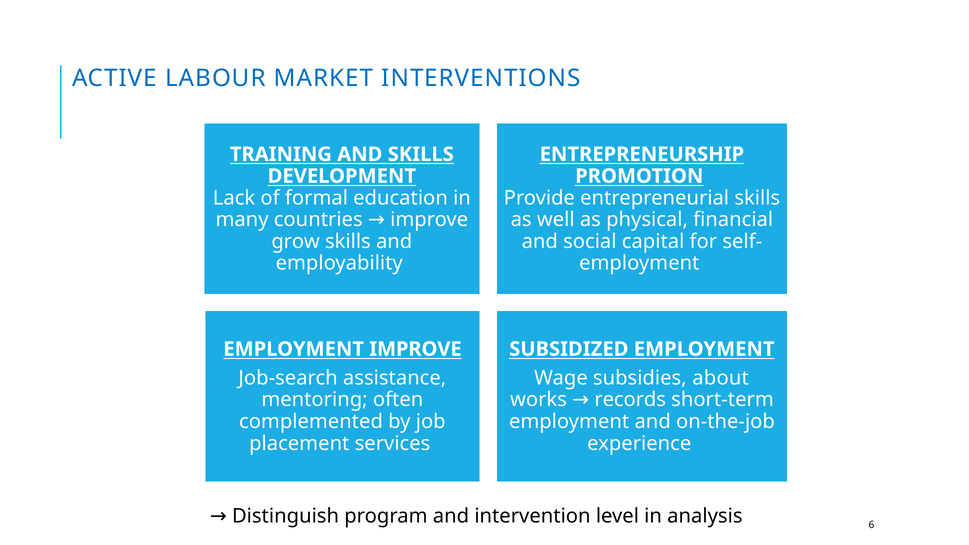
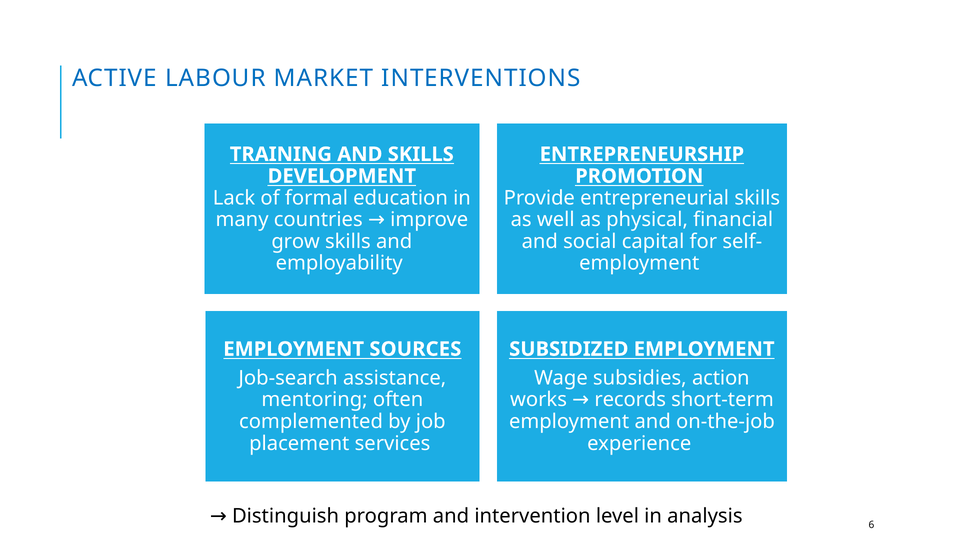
EMPLOYMENT IMPROVE: IMPROVE -> SOURCES
about: about -> action
